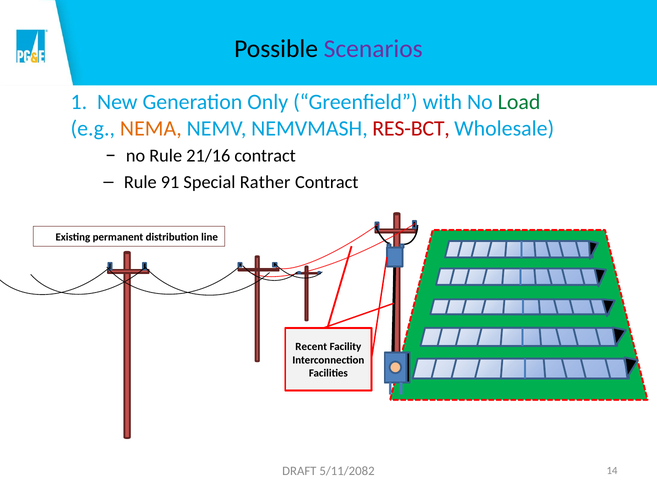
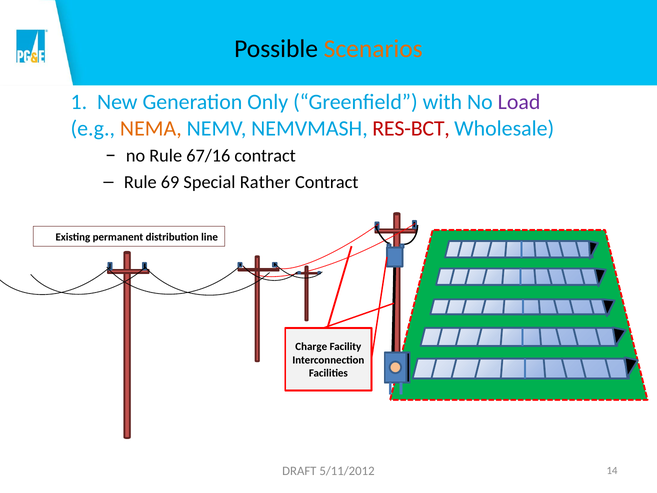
Scenarios colour: purple -> orange
Load colour: green -> purple
21/16: 21/16 -> 67/16
91: 91 -> 69
Recent: Recent -> Charge
5/11/2082: 5/11/2082 -> 5/11/2012
